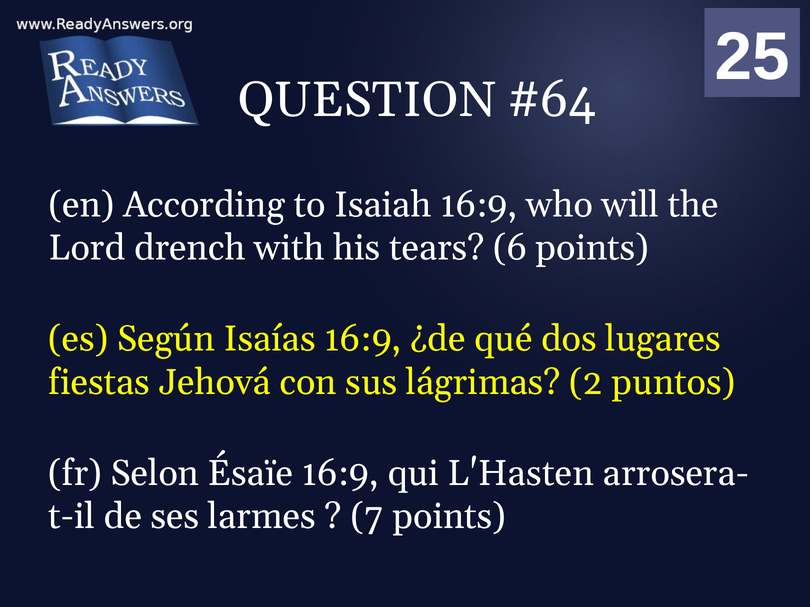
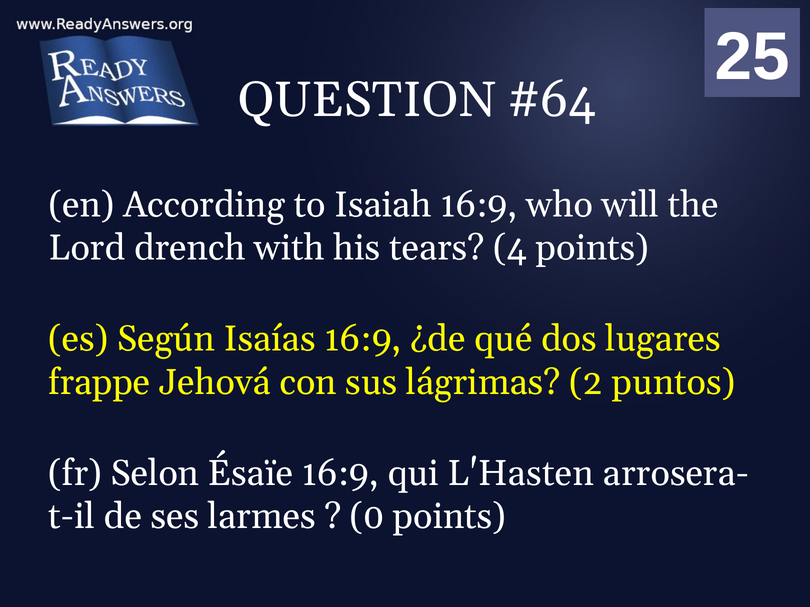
6: 6 -> 4
fiestas: fiestas -> frappe
7: 7 -> 0
